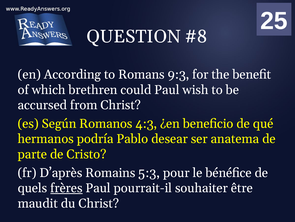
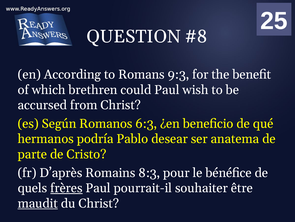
4:3: 4:3 -> 6:3
5:3: 5:3 -> 8:3
maudit underline: none -> present
